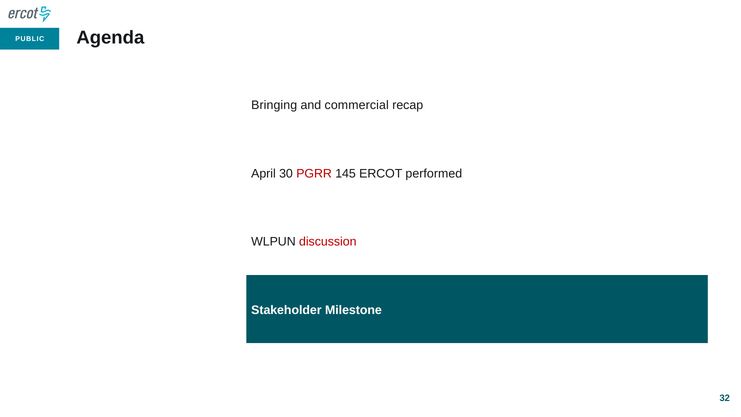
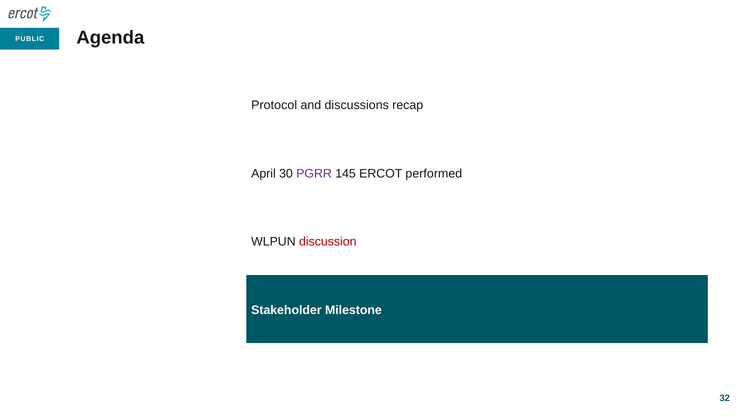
Bringing: Bringing -> Protocol
commercial: commercial -> discussions
PGRR colour: red -> purple
